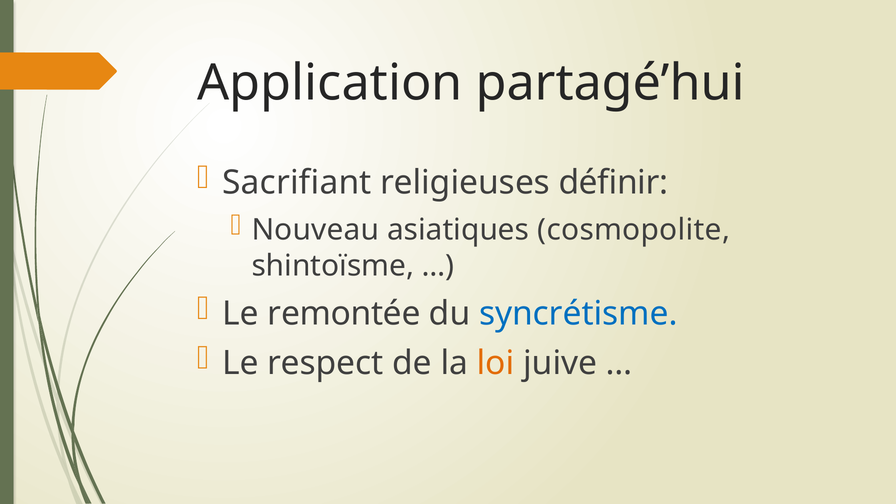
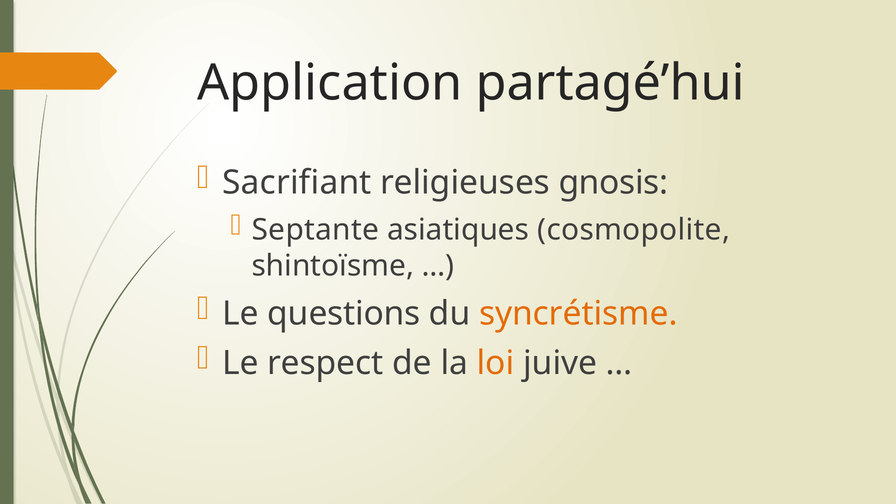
définir: définir -> gnosis
Nouveau: Nouveau -> Septante
remontée: remontée -> questions
syncrétisme colour: blue -> orange
